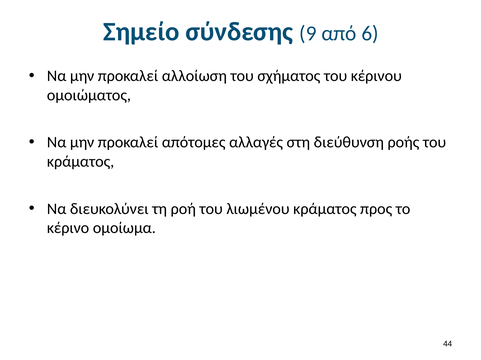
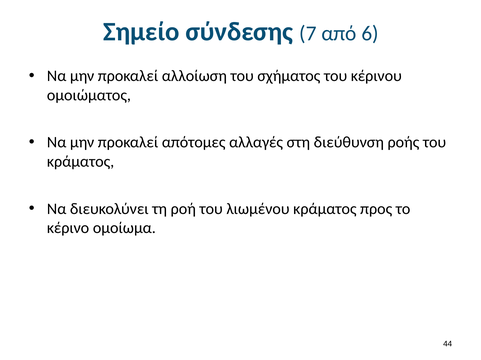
9: 9 -> 7
